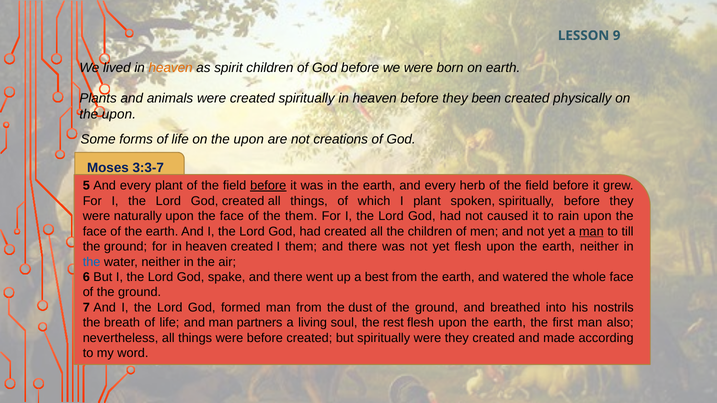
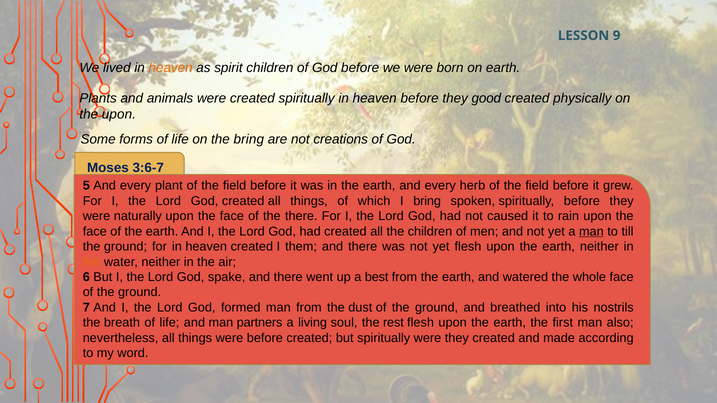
been: been -> good
life on the upon: upon -> bring
3:3-7: 3:3-7 -> 3:6-7
before at (268, 186) underline: present -> none
I plant: plant -> bring
the them: them -> there
the at (92, 262) colour: blue -> orange
